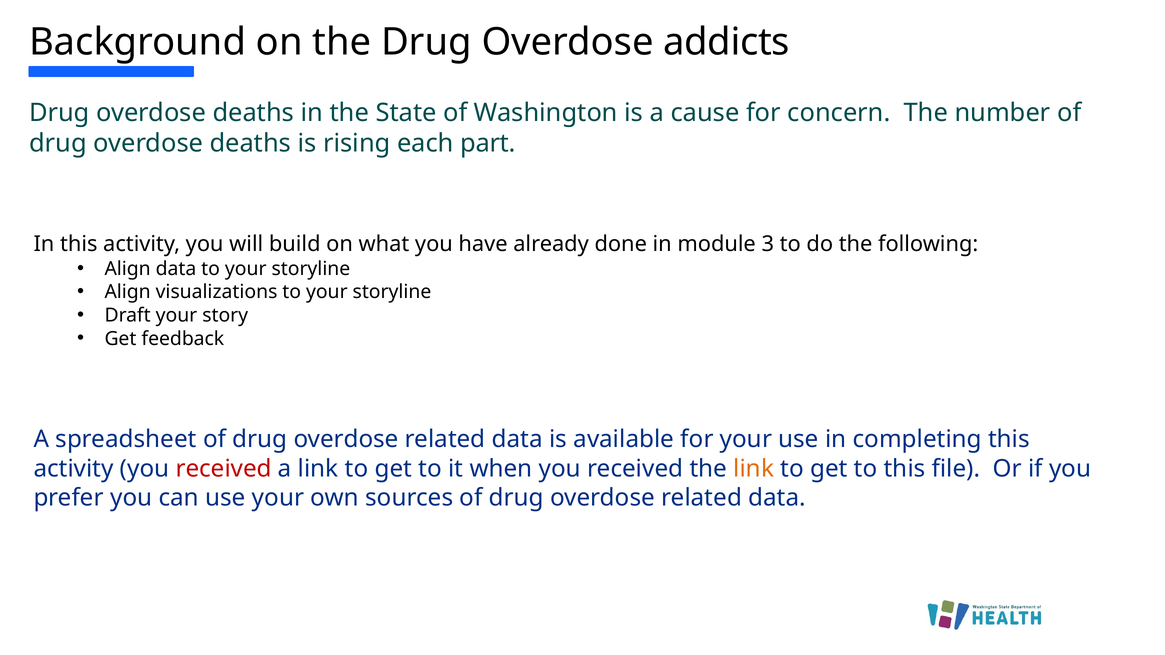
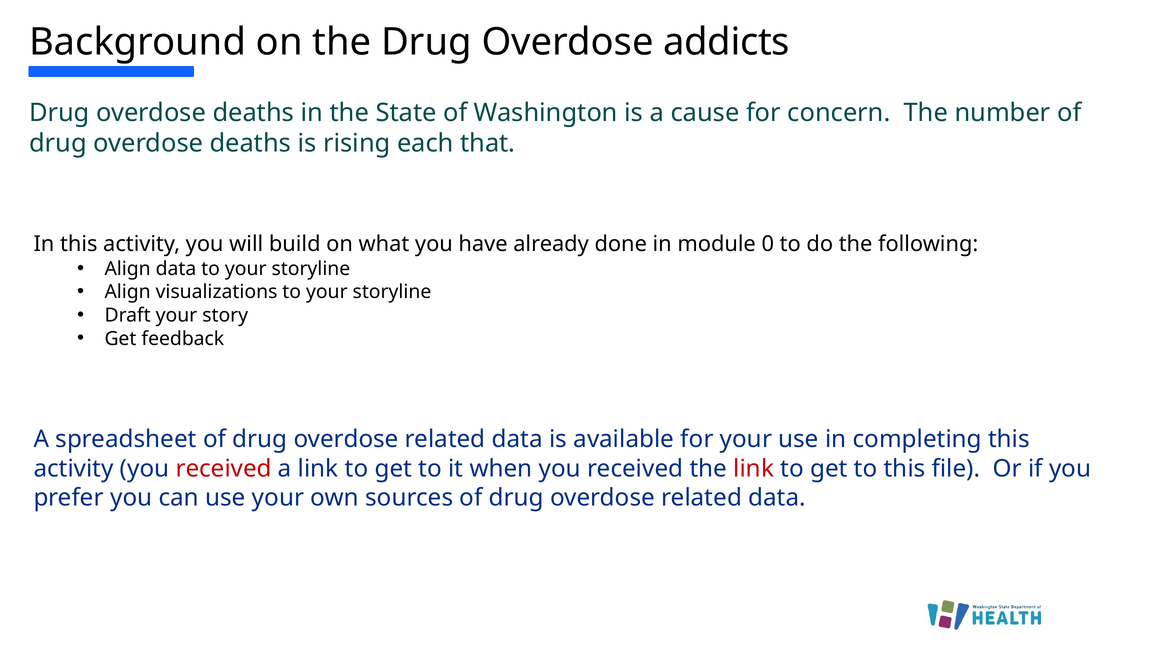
part: part -> that
3: 3 -> 0
link at (754, 469) colour: orange -> red
